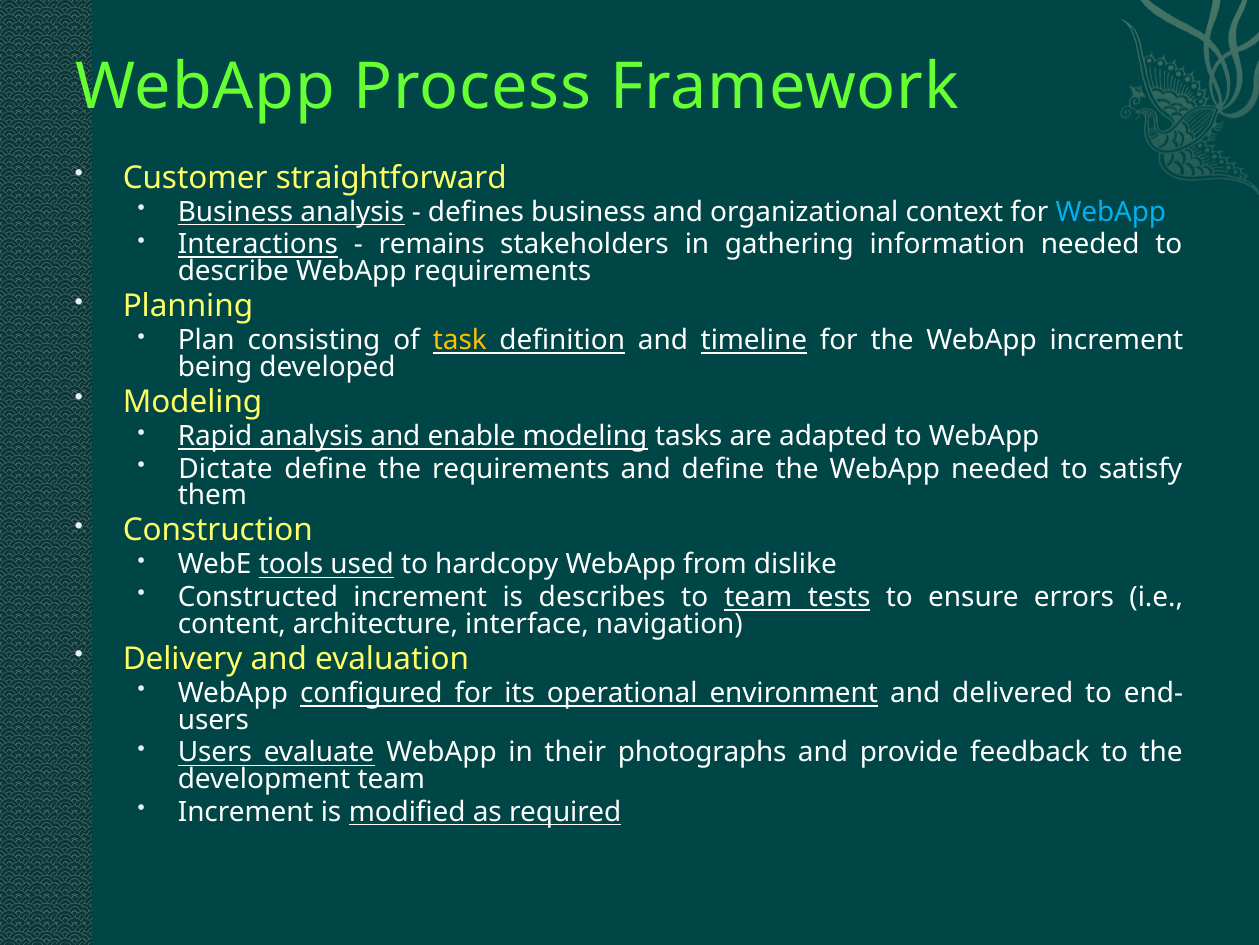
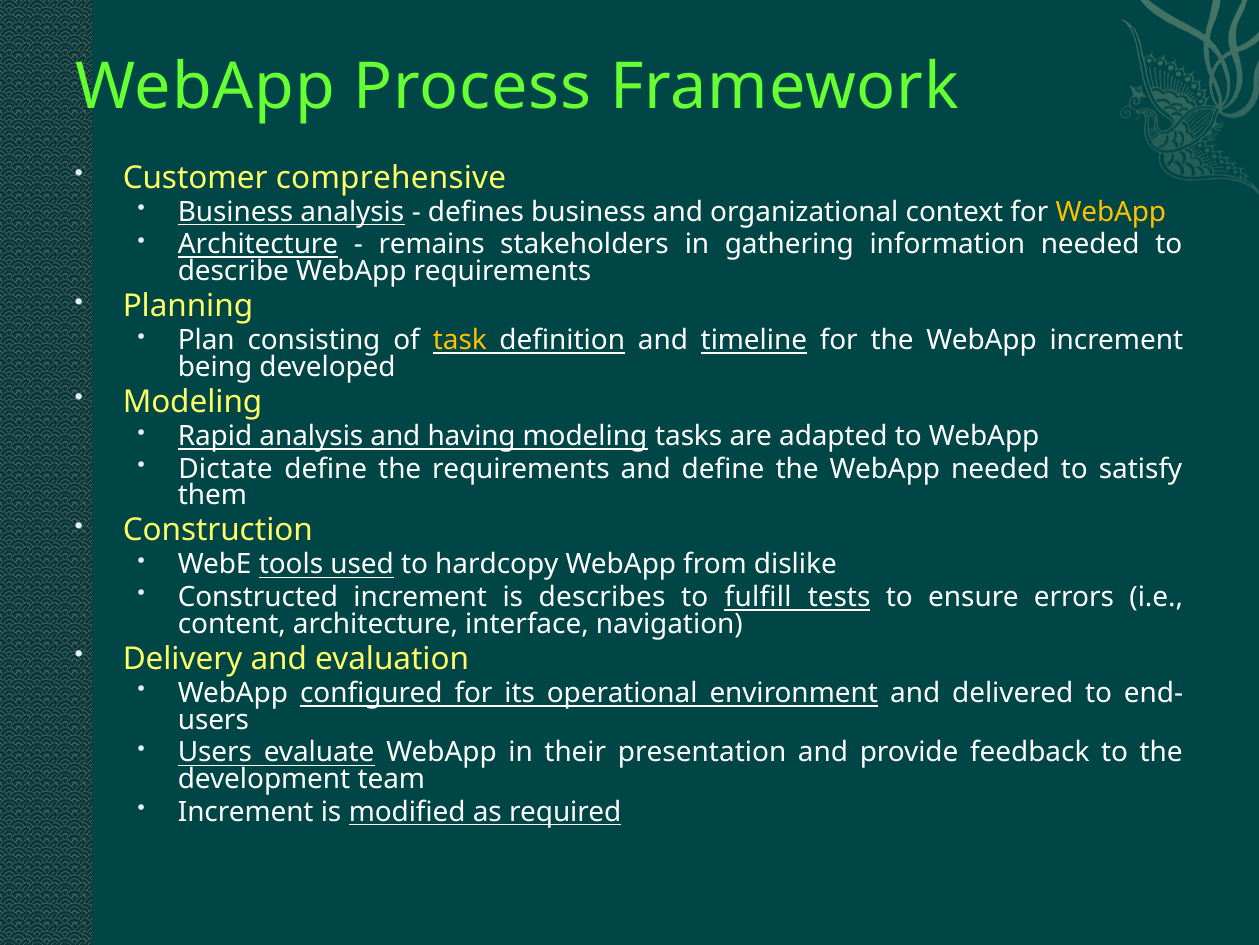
straightforward: straightforward -> comprehensive
WebApp at (1111, 212) colour: light blue -> yellow
Interactions at (258, 244): Interactions -> Architecture
enable: enable -> having
to team: team -> fulfill
photographs: photographs -> presentation
